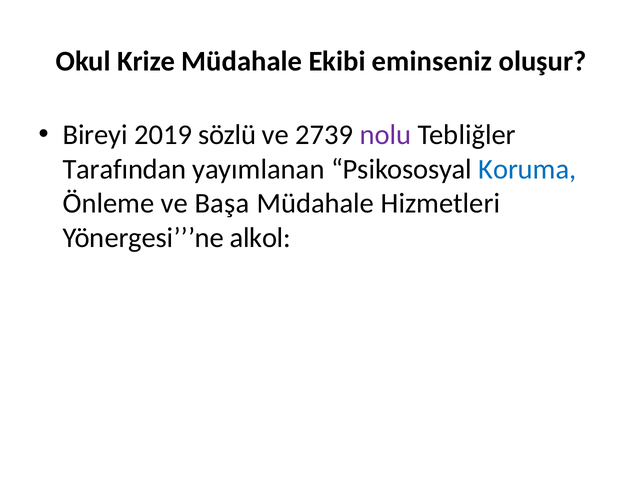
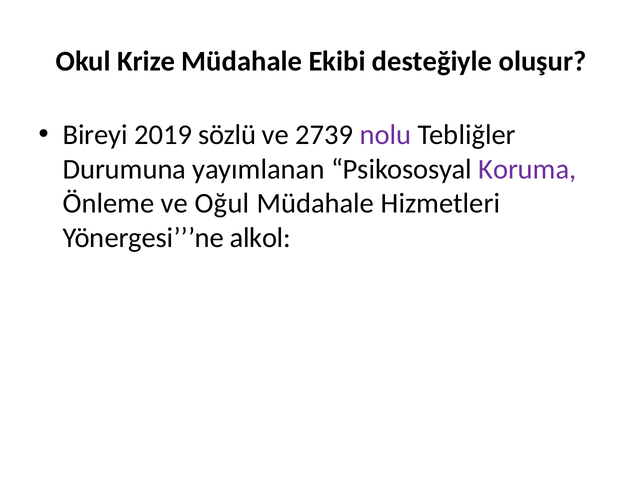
eminseniz: eminseniz -> desteğiyle
Tarafından: Tarafından -> Durumuna
Koruma colour: blue -> purple
Başa: Başa -> Oğul
